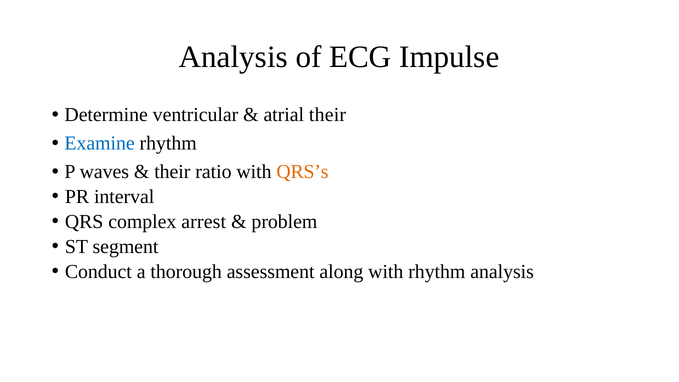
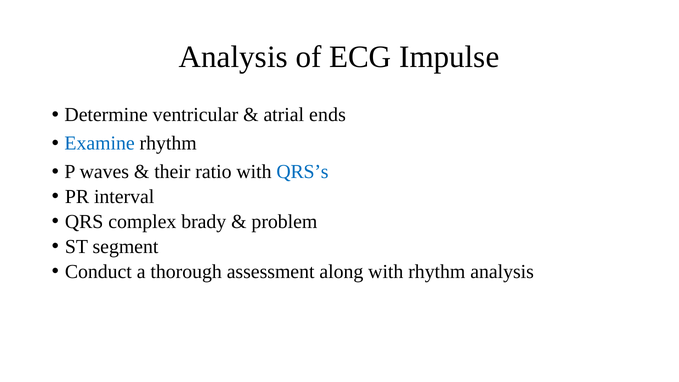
atrial their: their -> ends
QRS’s colour: orange -> blue
arrest: arrest -> brady
